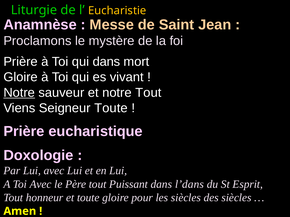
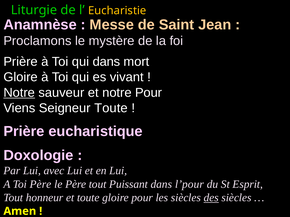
notre Tout: Tout -> Pour
Toi Avec: Avec -> Père
l’dans: l’dans -> l’pour
des underline: none -> present
